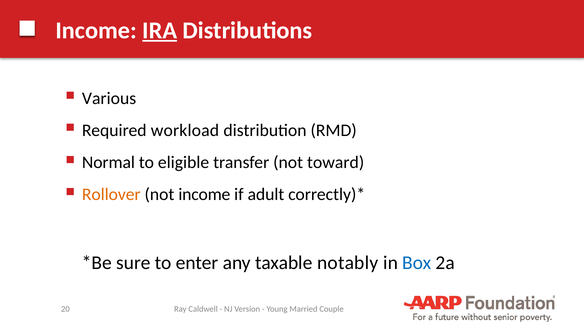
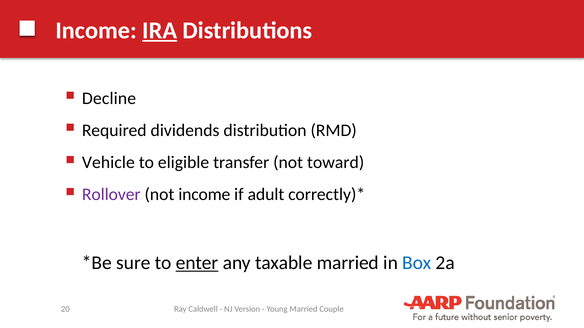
Various: Various -> Decline
workload: workload -> dividends
Normal: Normal -> Vehicle
Rollover colour: orange -> purple
enter underline: none -> present
taxable notably: notably -> married
